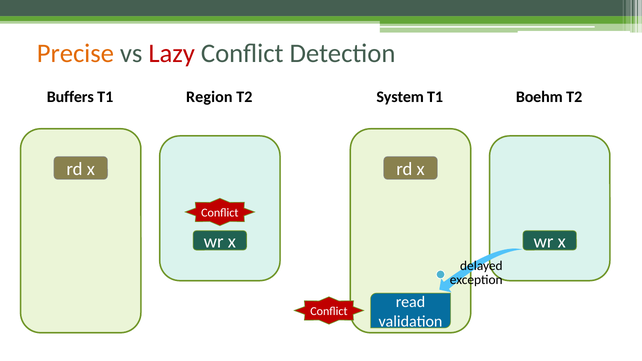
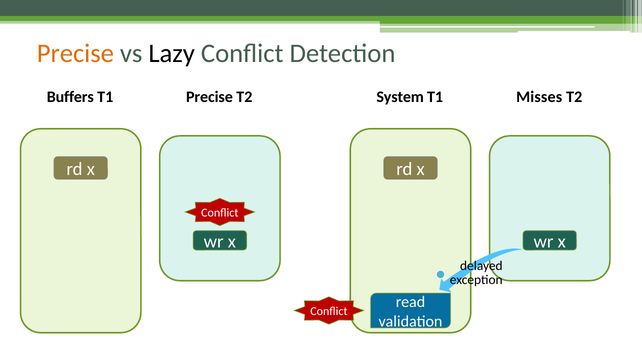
Lazy colour: red -> black
Region at (209, 97): Region -> Precise
Boehm: Boehm -> Misses
